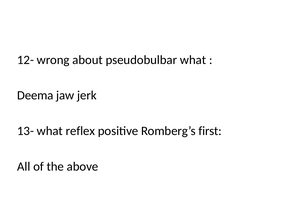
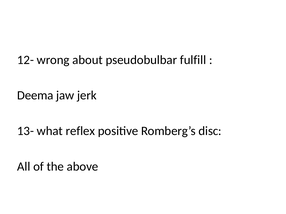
pseudobulbar what: what -> fulfill
first: first -> disc
